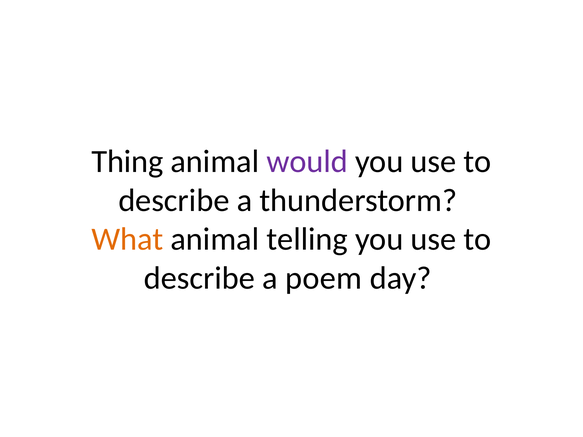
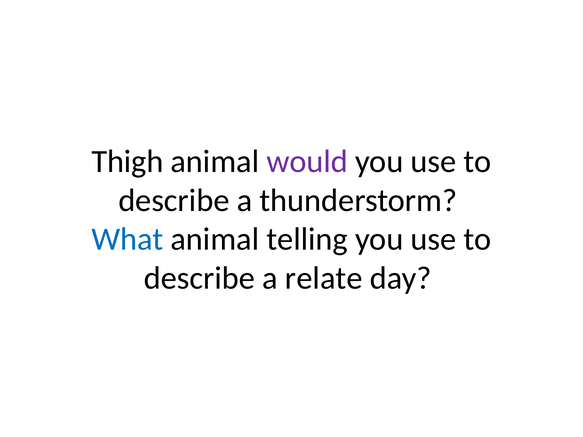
Thing: Thing -> Thigh
What colour: orange -> blue
poem: poem -> relate
